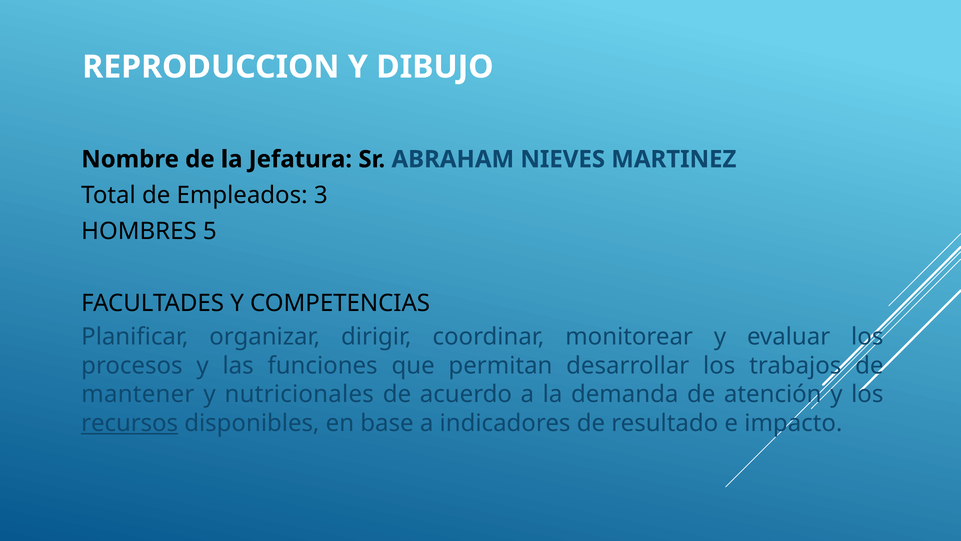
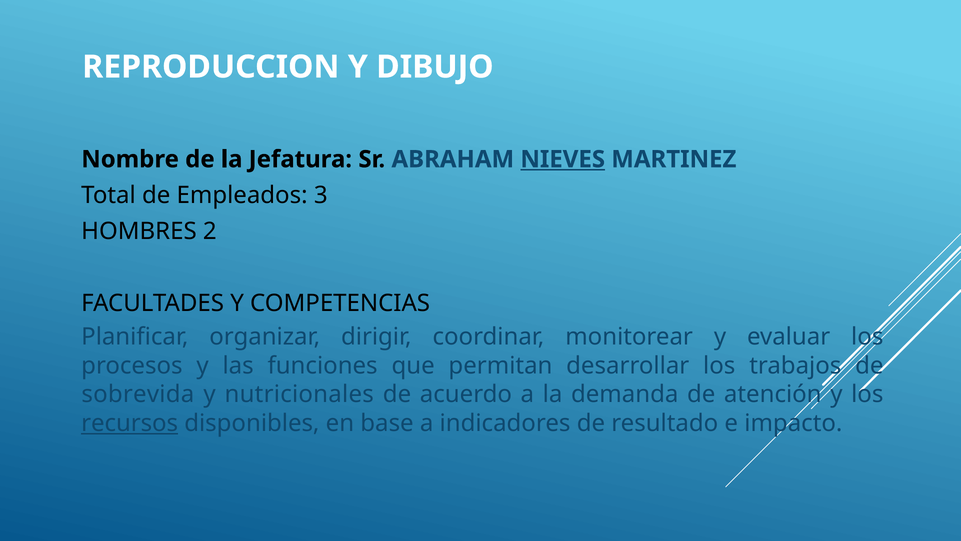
NIEVES underline: none -> present
5: 5 -> 2
mantener: mantener -> sobrevida
